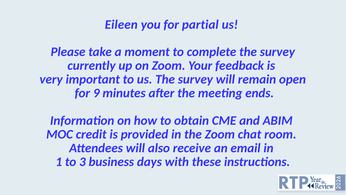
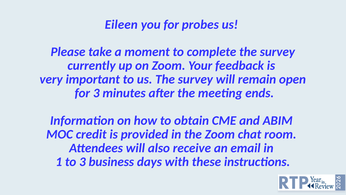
partial: partial -> probes
for 9: 9 -> 3
